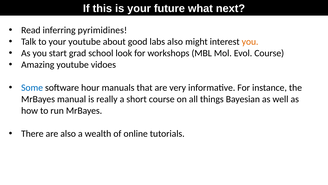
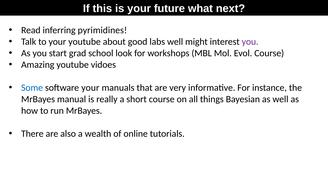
labs also: also -> well
you at (250, 42) colour: orange -> purple
software hour: hour -> your
